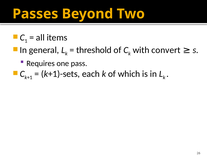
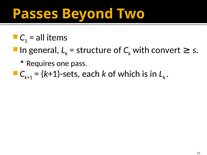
threshold: threshold -> structure
